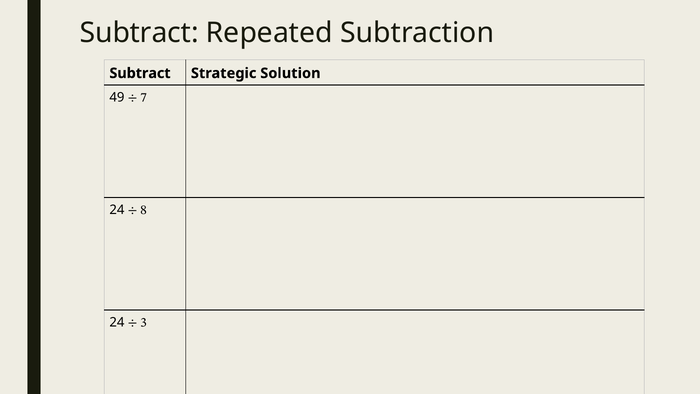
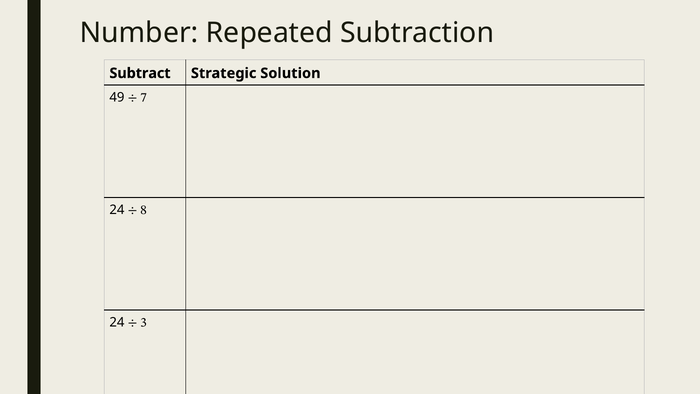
Subtract at (139, 33): Subtract -> Number
